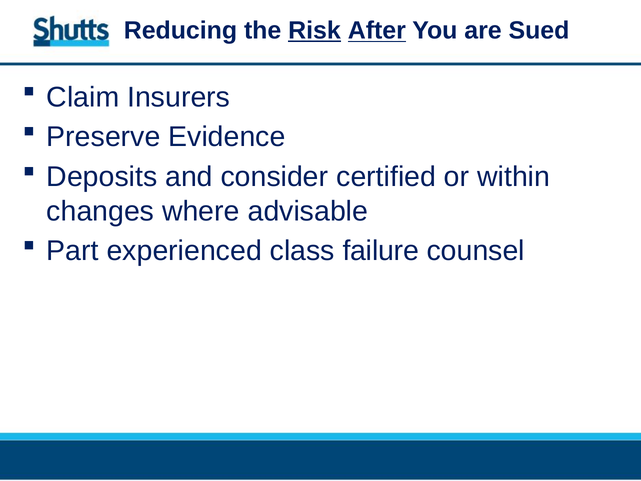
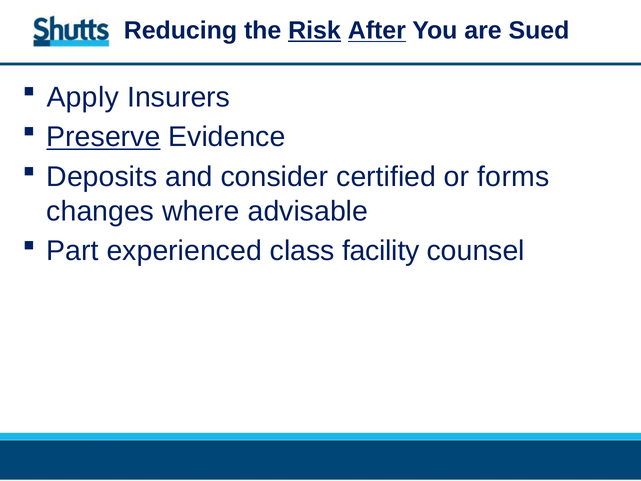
Claim: Claim -> Apply
Preserve underline: none -> present
within: within -> forms
failure: failure -> facility
